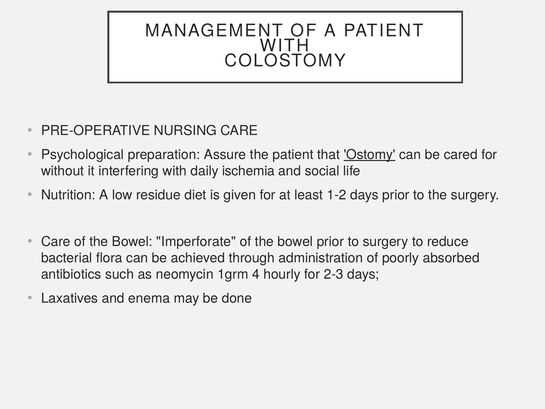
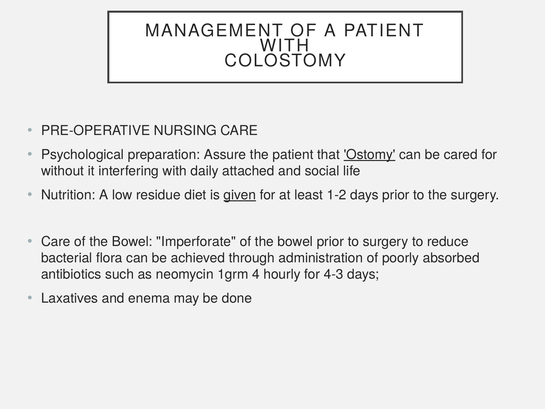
ischemia: ischemia -> attached
given underline: none -> present
2-3: 2-3 -> 4-3
